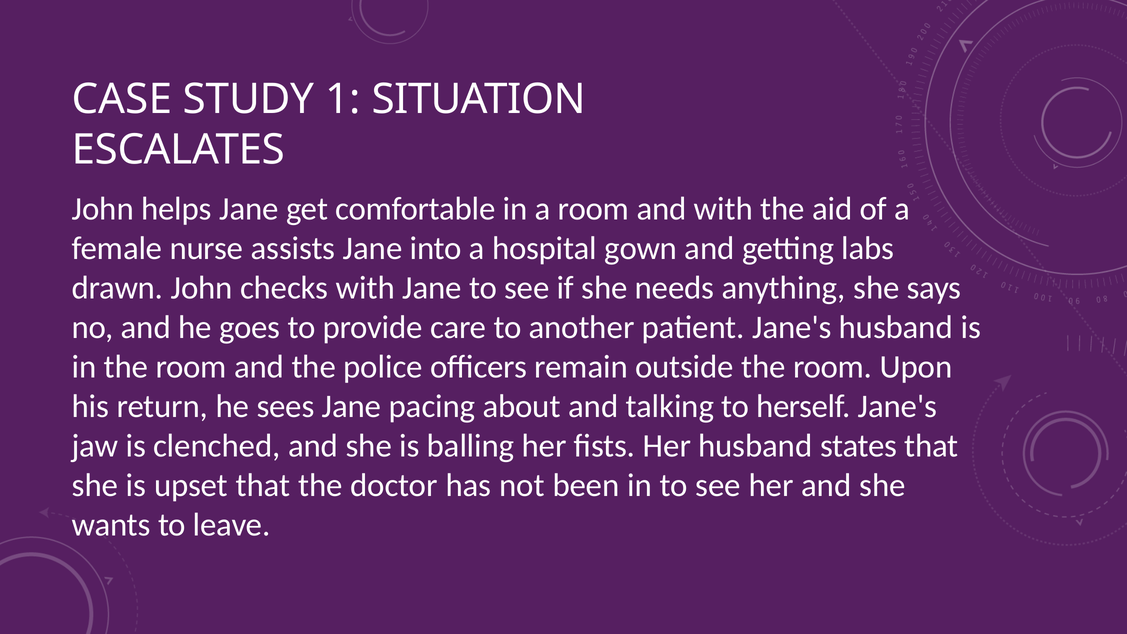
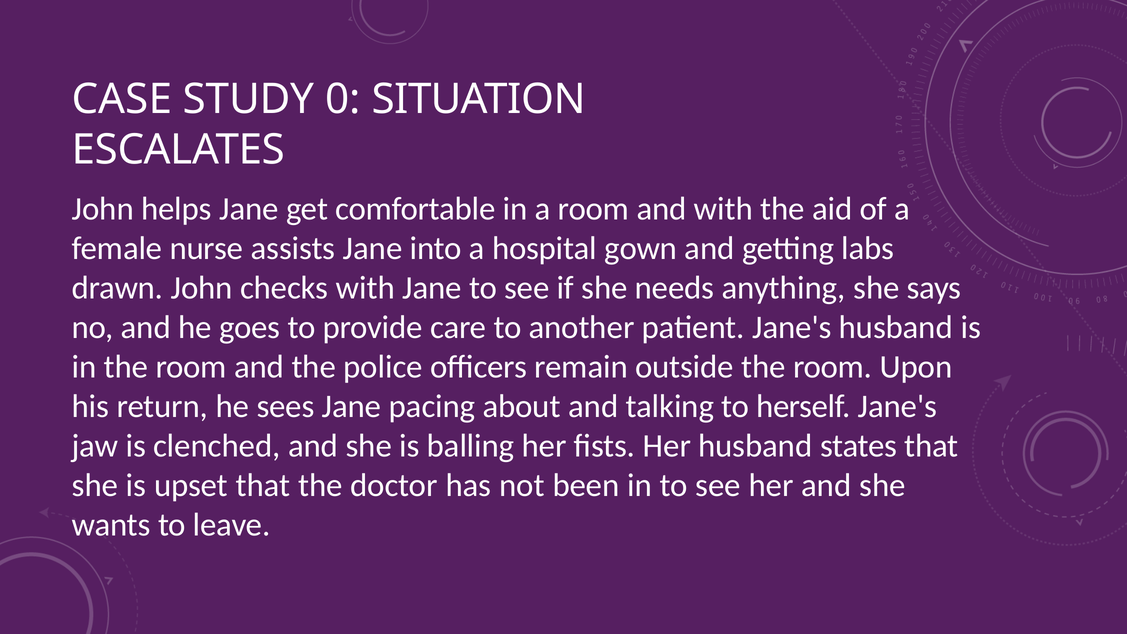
1: 1 -> 0
